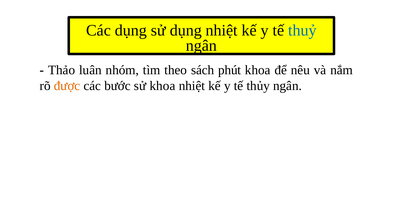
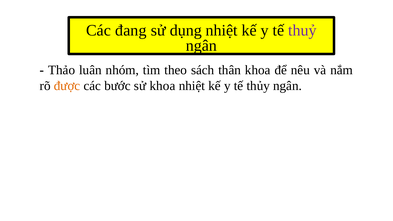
Các dụng: dụng -> đang
thuỷ colour: blue -> purple
phút: phút -> thân
